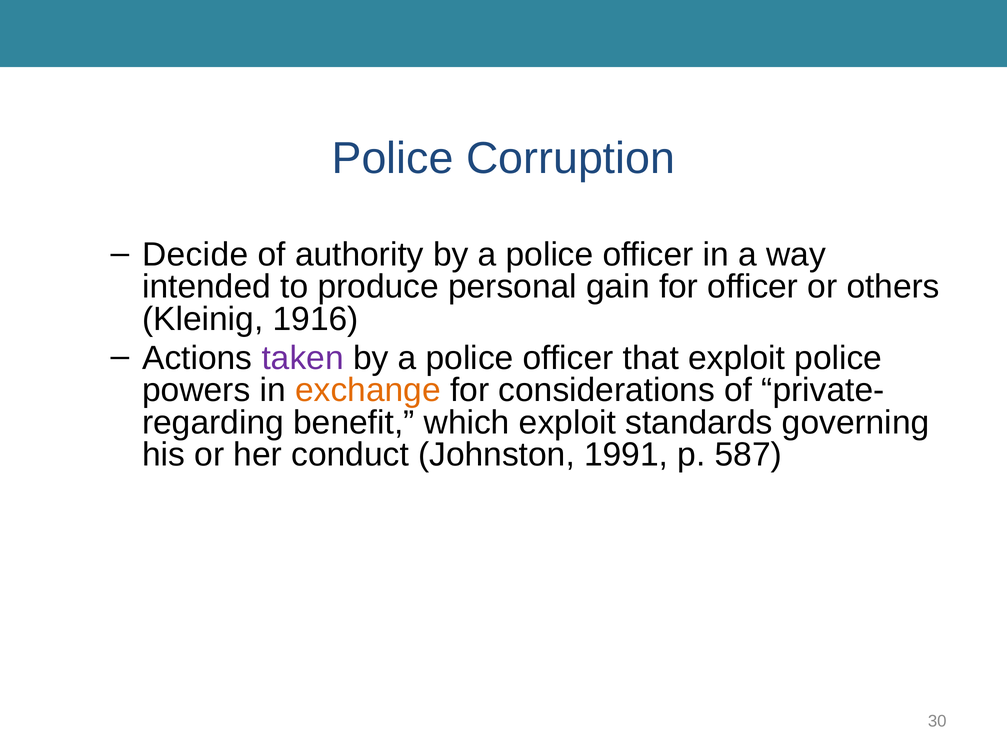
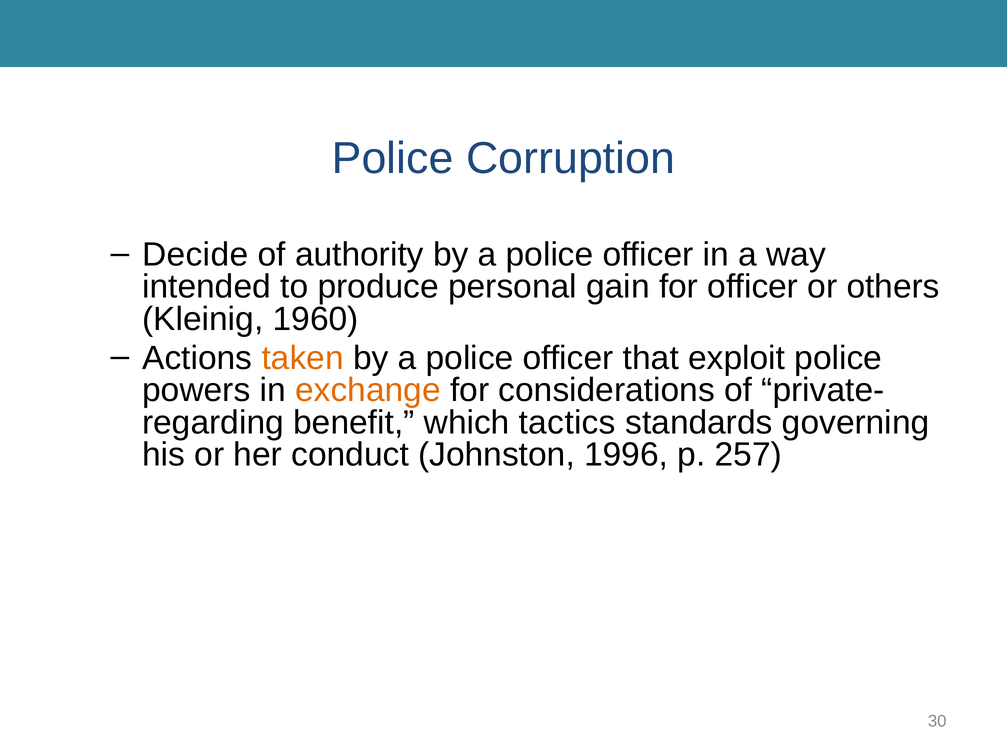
1916: 1916 -> 1960
taken colour: purple -> orange
which exploit: exploit -> tactics
1991: 1991 -> 1996
587: 587 -> 257
